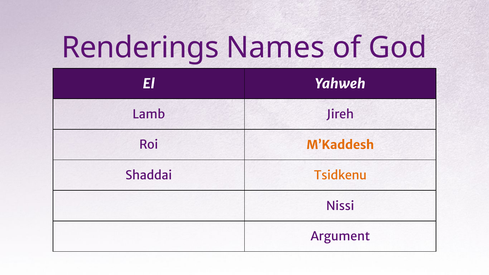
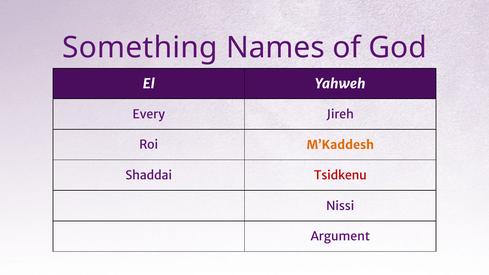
Renderings: Renderings -> Something
Lamb: Lamb -> Every
Tsidkenu colour: orange -> red
